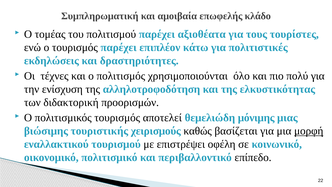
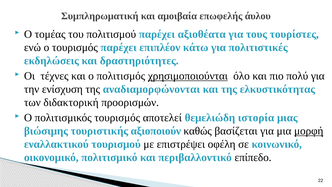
κλάδο: κλάδο -> άυλου
χρησιμοποιούνται underline: none -> present
αλληλοτροφοδότηση: αλληλοτροφοδότηση -> αναδιαμορφώνονται
μόνιμης: μόνιμης -> ιστορία
χειρισμούς: χειρισμούς -> αξιοποιούν
